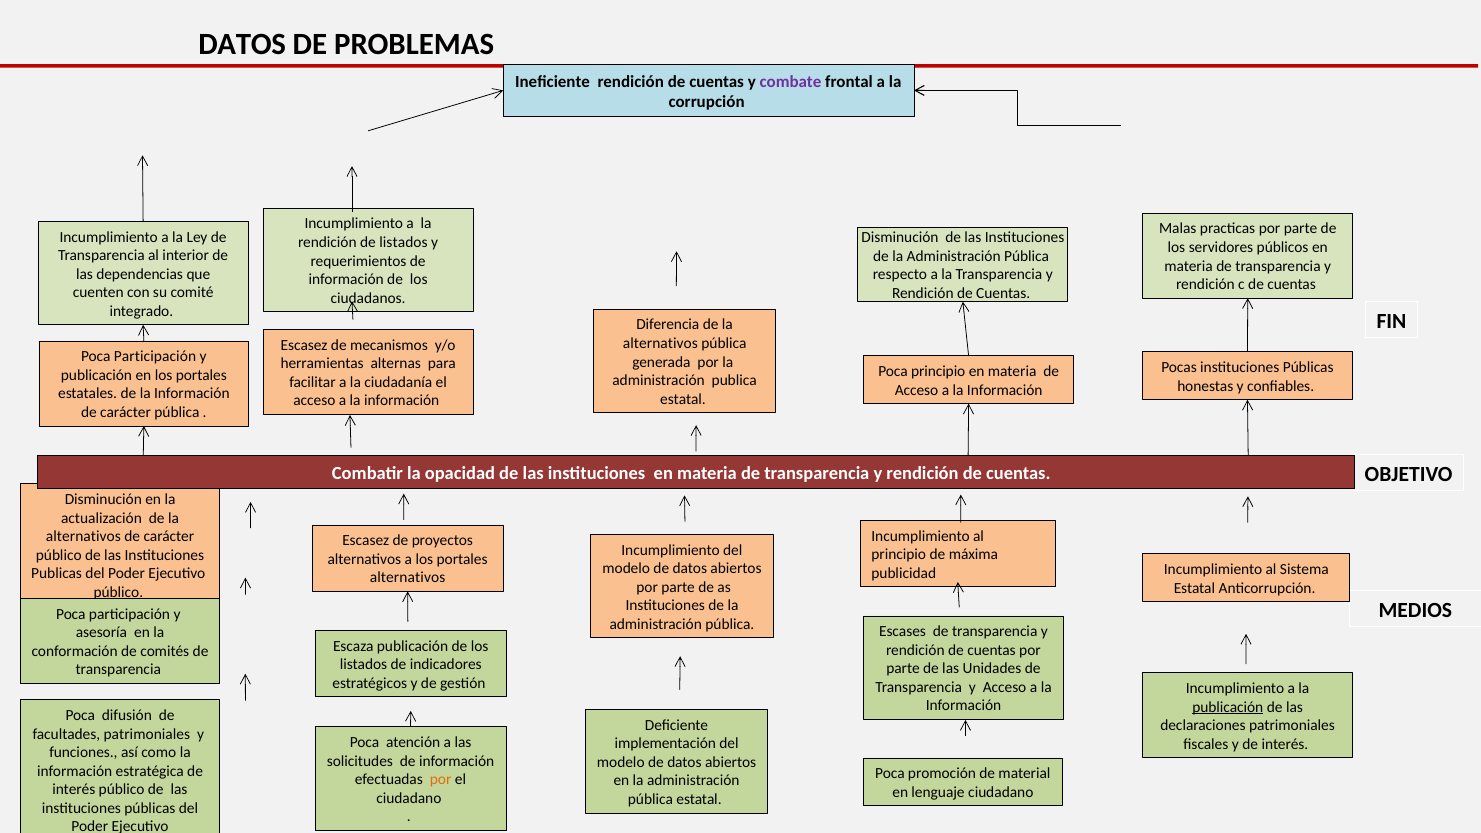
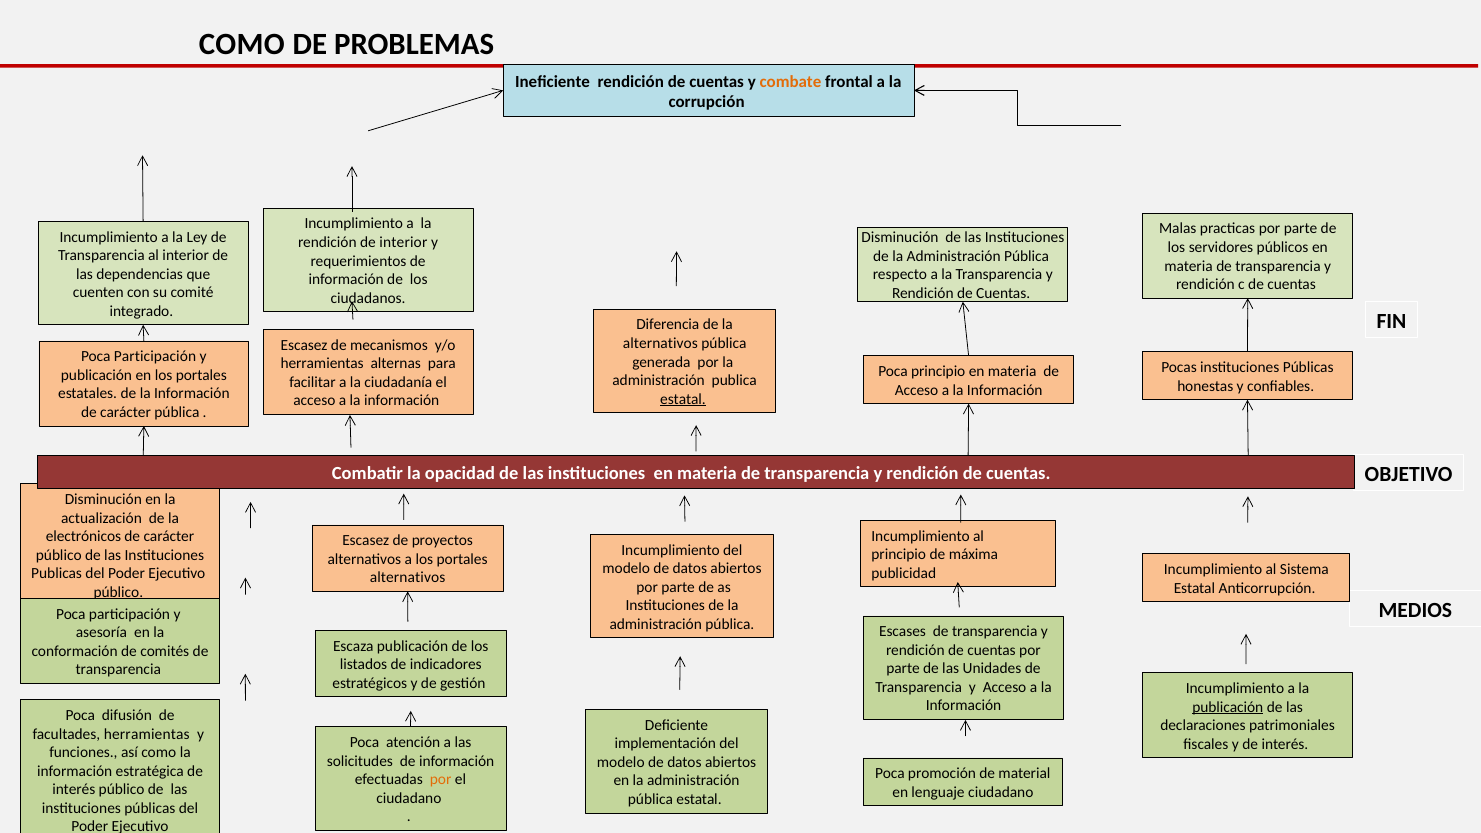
DATOS at (242, 44): DATOS -> COMO
combate colour: purple -> orange
de listados: listados -> interior
estatal at (683, 399) underline: none -> present
alternativos at (83, 537): alternativos -> electrónicos
facultades patrimoniales: patrimoniales -> herramientas
